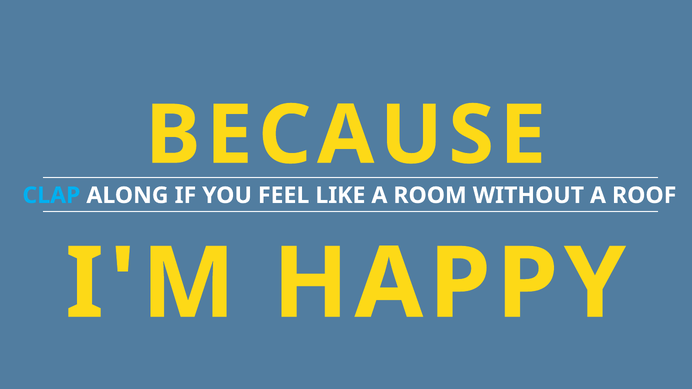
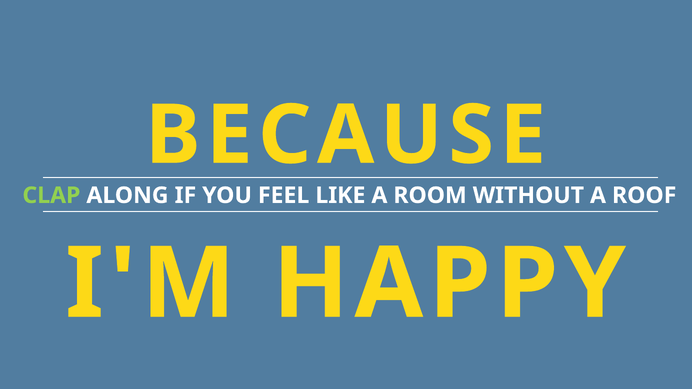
CLAP colour: light blue -> light green
